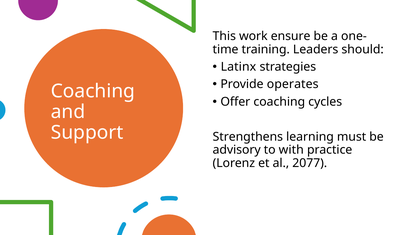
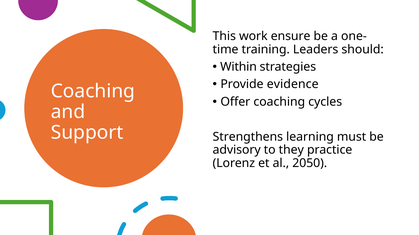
Latinx: Latinx -> Within
operates: operates -> evidence
with: with -> they
2077: 2077 -> 2050
